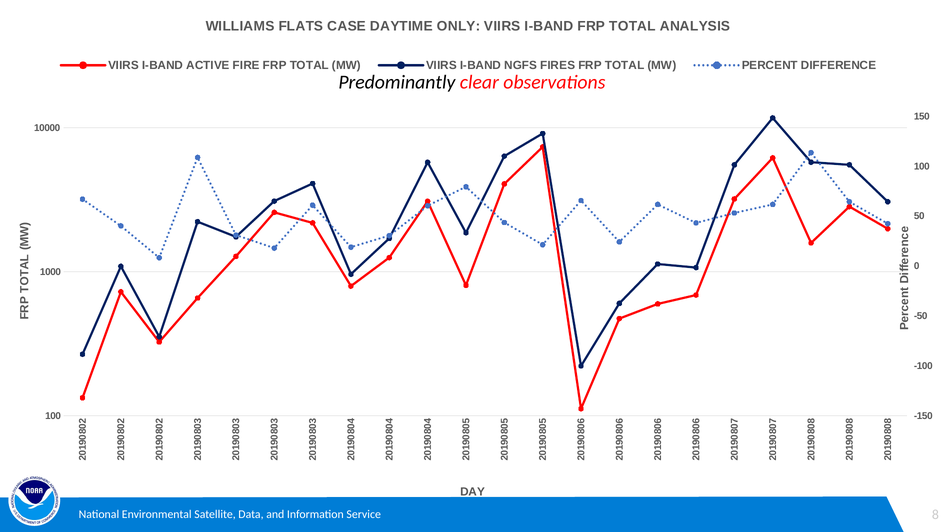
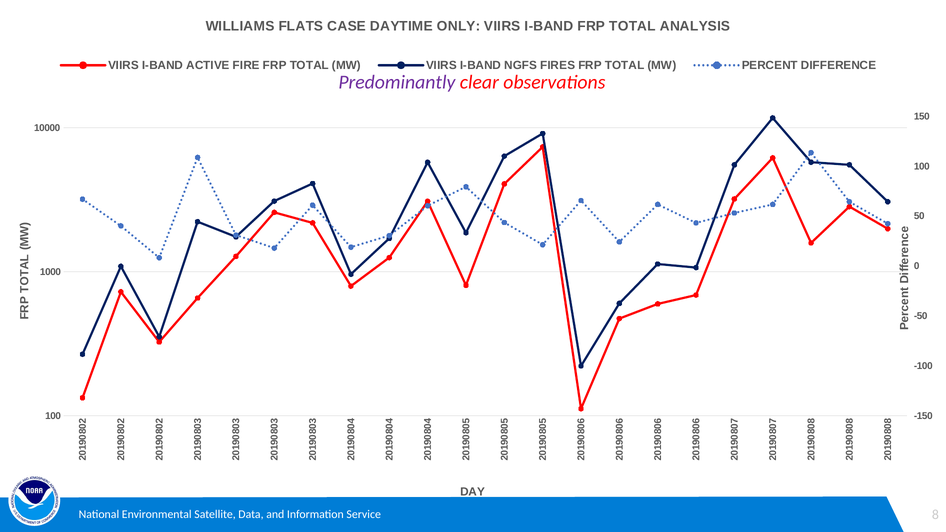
Predominantly colour: black -> purple
